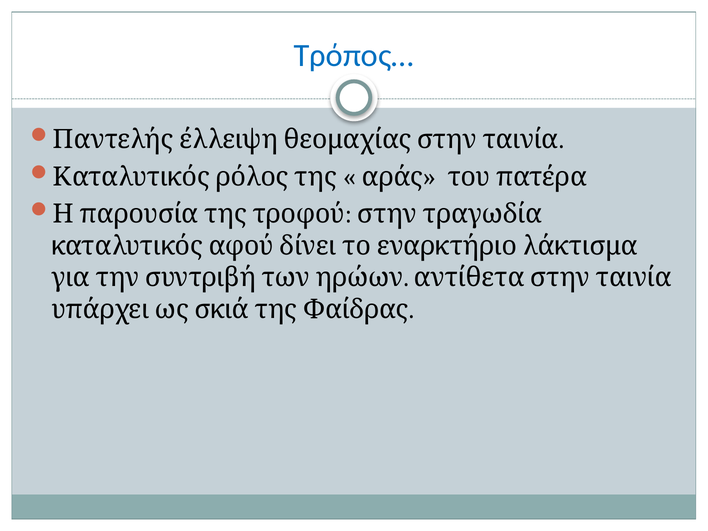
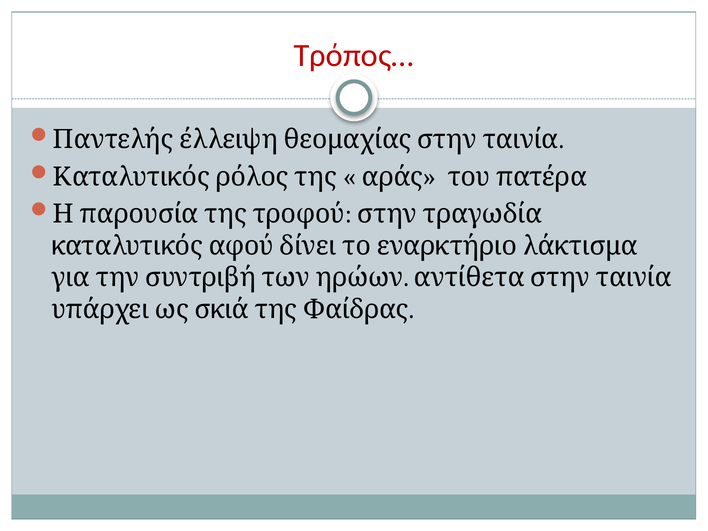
Τρόπος… colour: blue -> red
